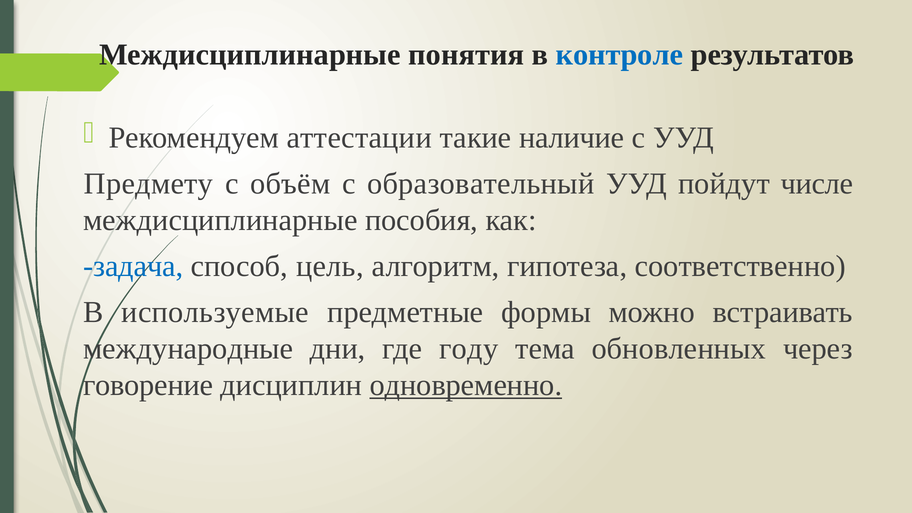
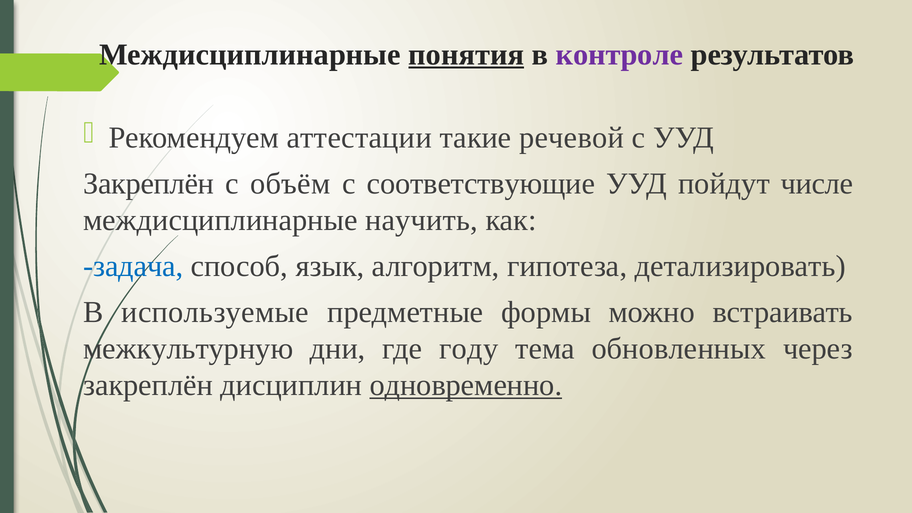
понятия underline: none -> present
контроле colour: blue -> purple
наличие: наличие -> речевой
Предмету at (148, 184): Предмету -> Закреплён
образовательный: образовательный -> соответствующие
пособия: пособия -> научить
цель: цель -> язык
соответственно: соответственно -> детализировать
международные: международные -> межкультурную
говорение at (148, 385): говорение -> закреплён
